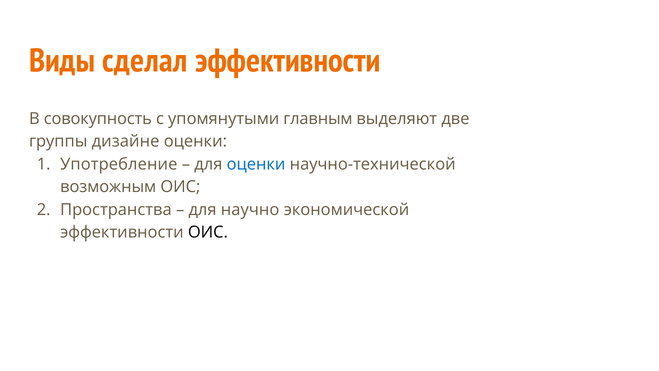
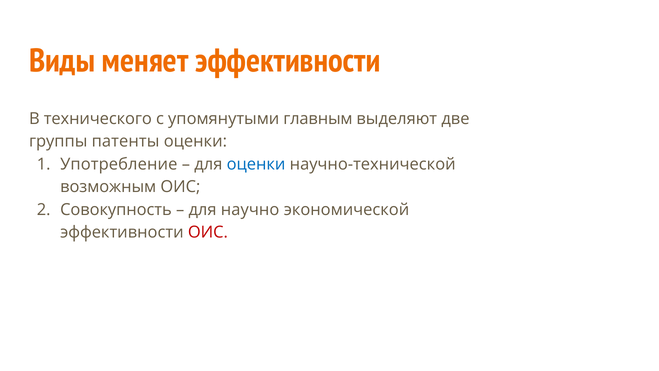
сделал: сделал -> меняет
совокупность: совокупность -> технического
дизайне: дизайне -> патенты
Пространства: Пространства -> Совокупность
ОИС at (208, 232) colour: black -> red
